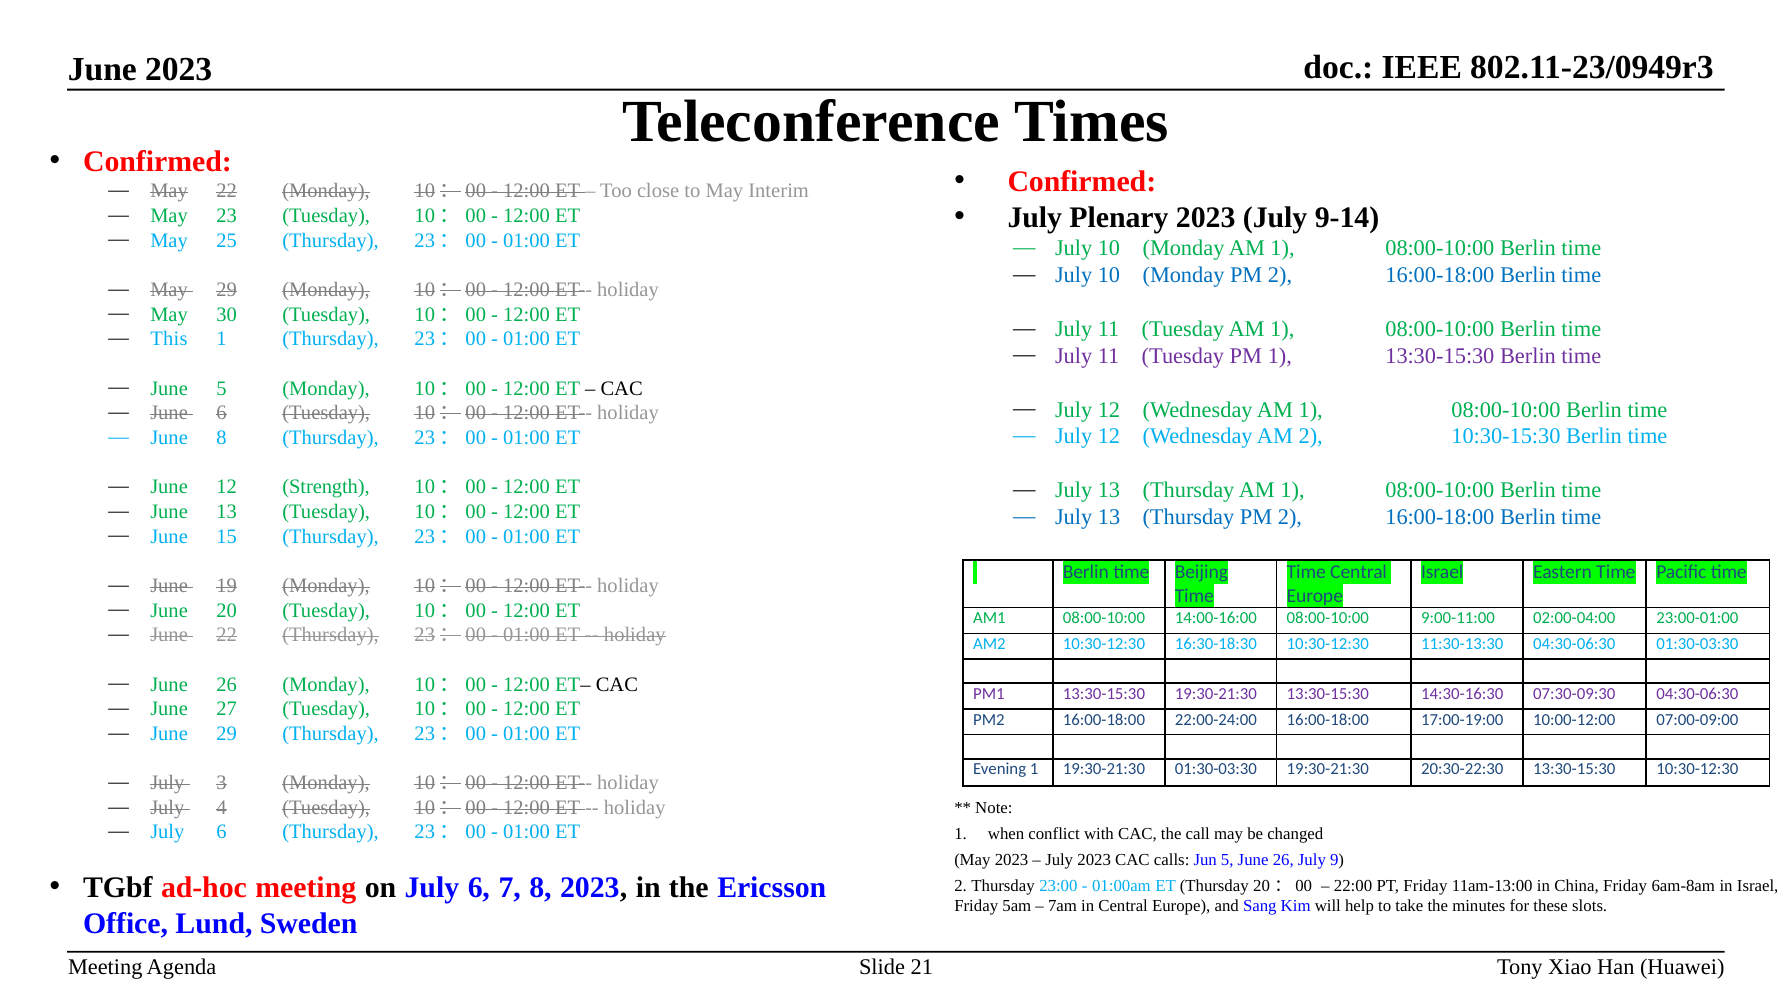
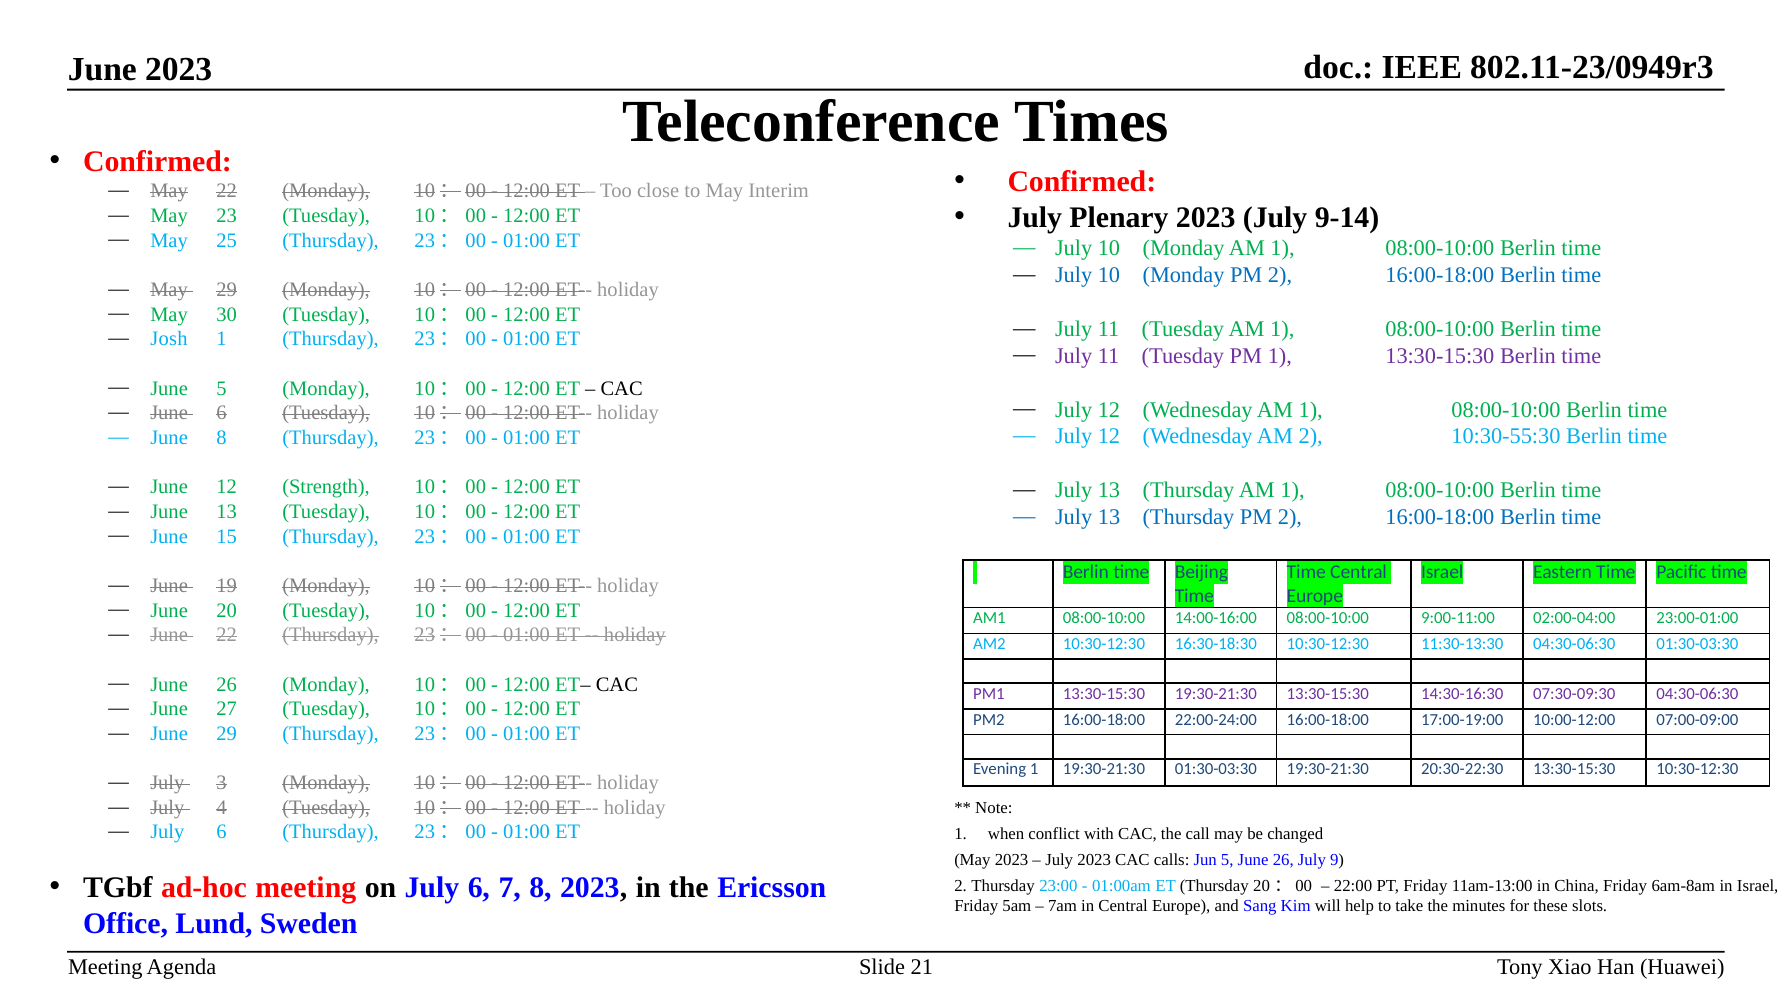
This: This -> Josh
10:30-15:30: 10:30-15:30 -> 10:30-55:30
